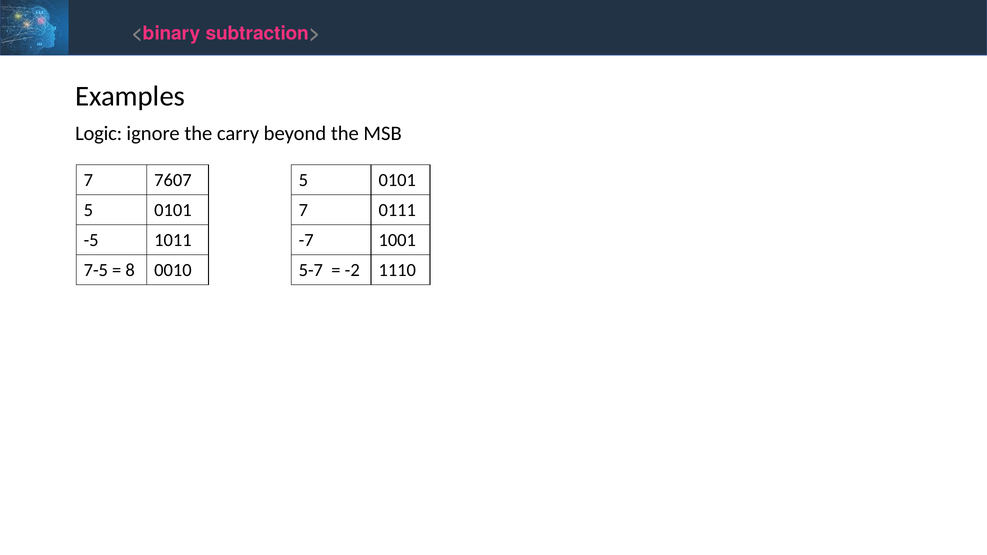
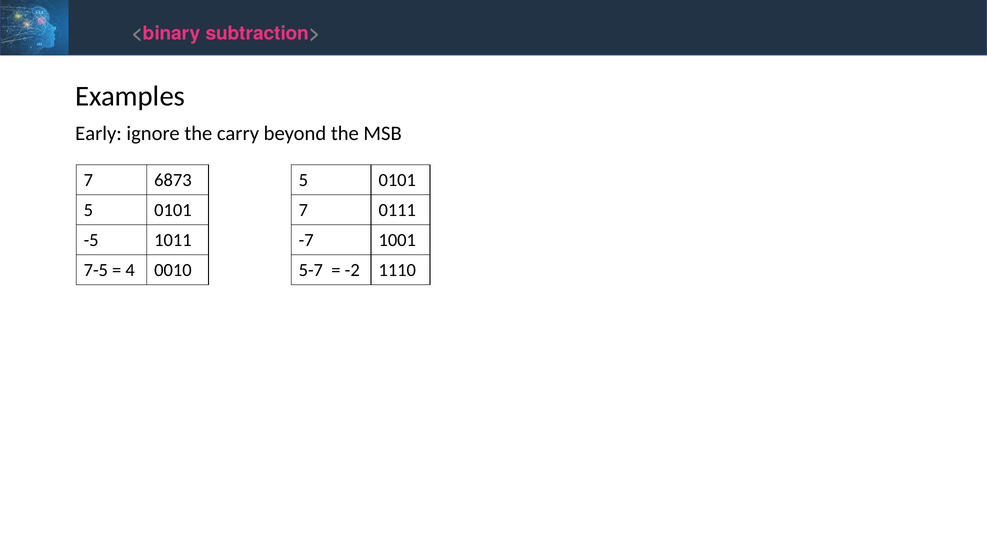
Logic: Logic -> Early
7607: 7607 -> 6873
8: 8 -> 4
